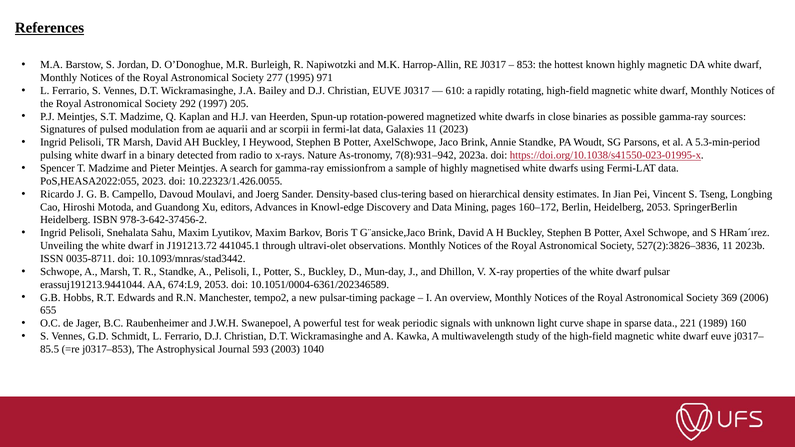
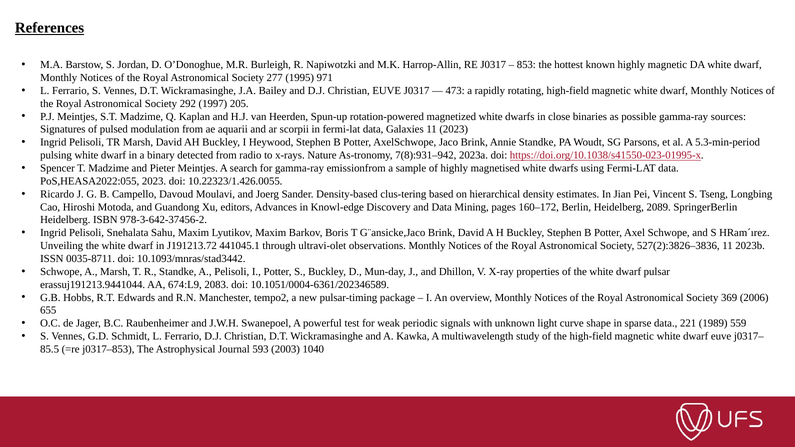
610: 610 -> 473
Heidelberg 2053: 2053 -> 2089
674:L9 2053: 2053 -> 2083
160: 160 -> 559
